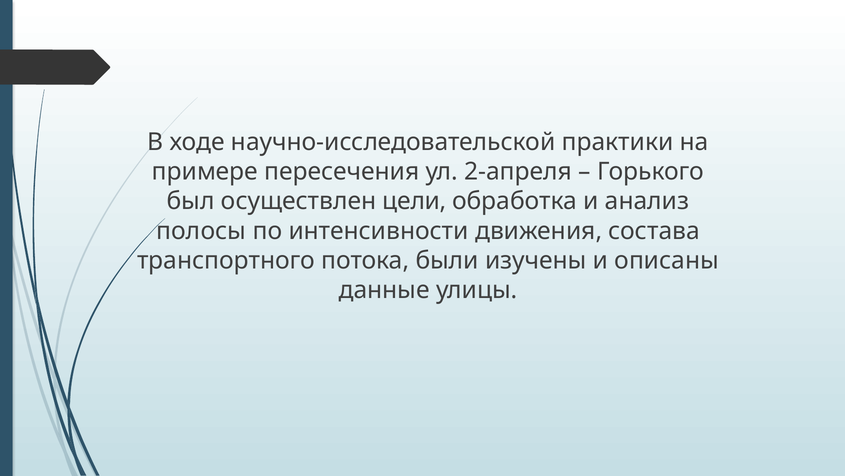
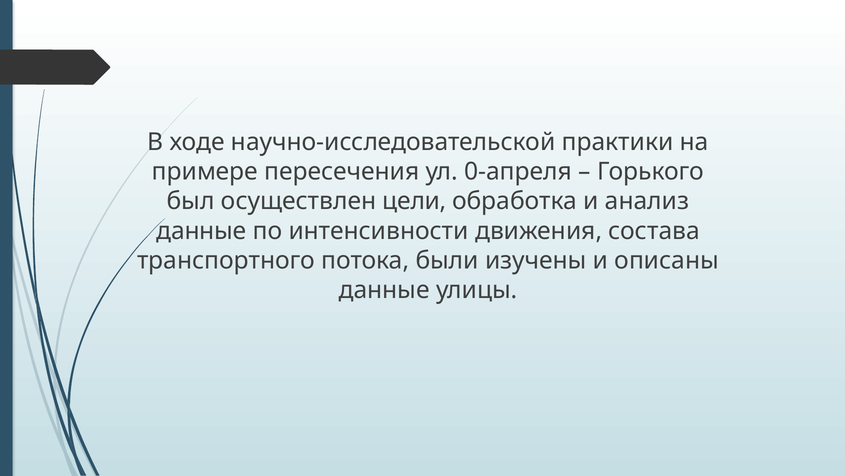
2-апреля: 2-апреля -> 0-апреля
полосы at (201, 231): полосы -> данные
